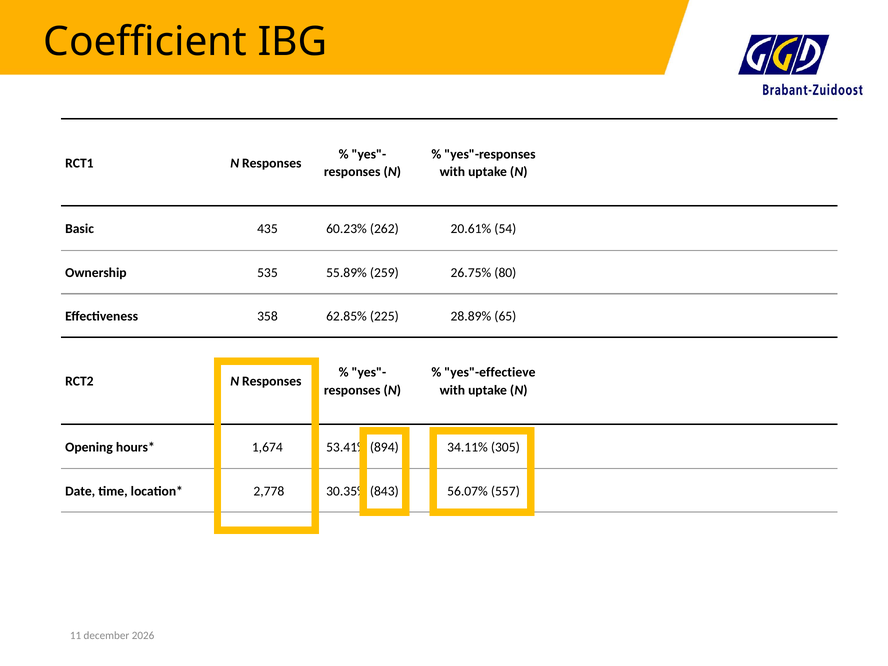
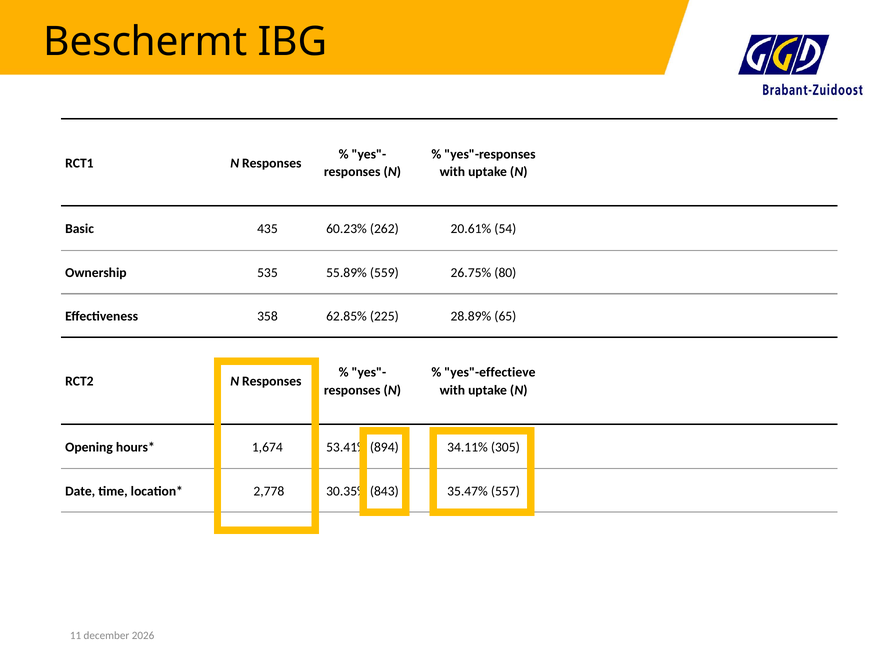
Coefficient: Coefficient -> Beschermt
259: 259 -> 559
56.07%: 56.07% -> 35.47%
